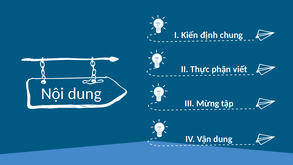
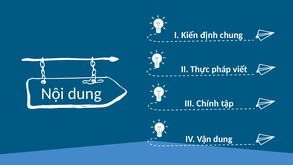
phận: phận -> pháp
Mừng: Mừng -> Chính
